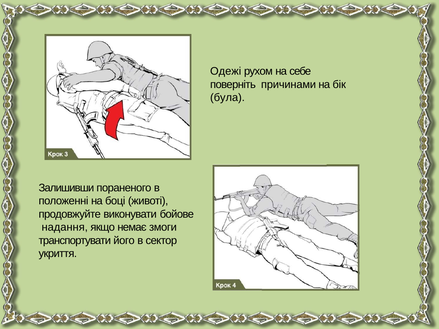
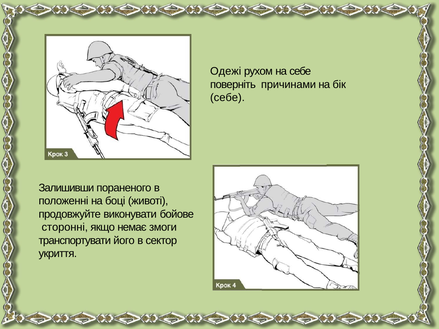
була at (227, 98): була -> себе
надання: надання -> сторонні
